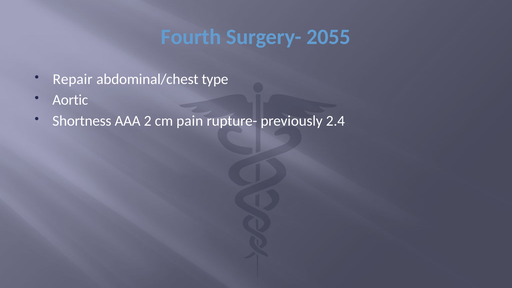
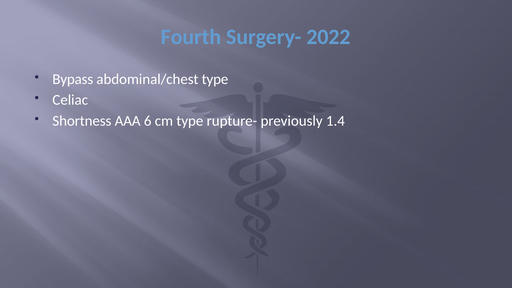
2055: 2055 -> 2022
Repair: Repair -> Bypass
Aortic: Aortic -> Celiac
2: 2 -> 6
cm pain: pain -> type
2.4: 2.4 -> 1.4
